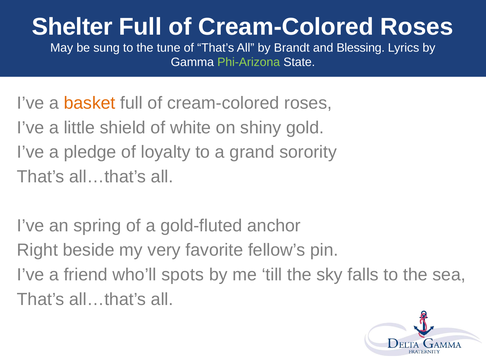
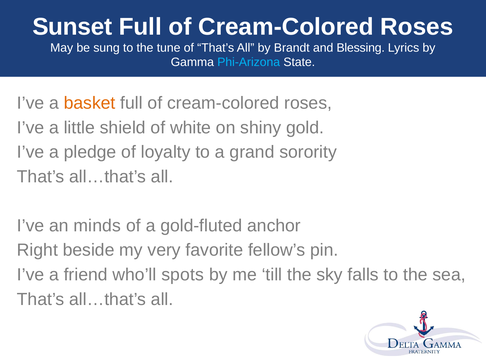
Shelter: Shelter -> Sunset
Phi-Arizona colour: light green -> light blue
spring: spring -> minds
